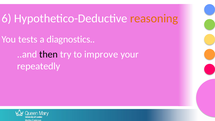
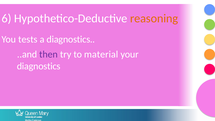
then colour: black -> purple
improve: improve -> material
repeatedly at (39, 66): repeatedly -> diagnostics
